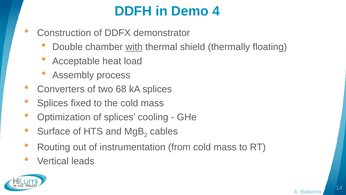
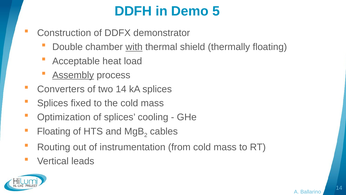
4: 4 -> 5
Assembly underline: none -> present
two 68: 68 -> 14
Surface at (54, 131): Surface -> Floating
